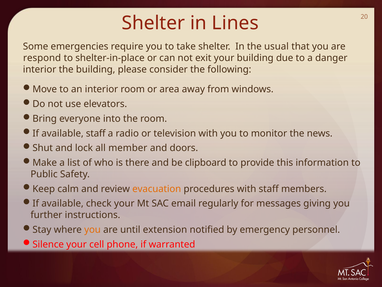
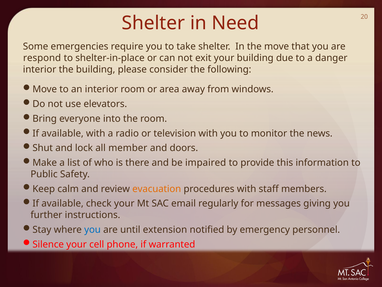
Lines: Lines -> Need
the usual: usual -> move
available staff: staff -> with
clipboard: clipboard -> impaired
you at (92, 229) colour: orange -> blue
